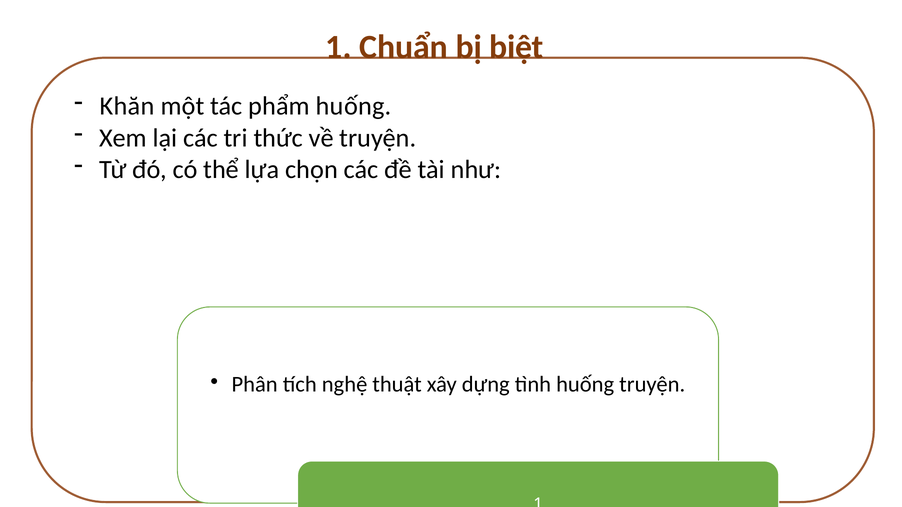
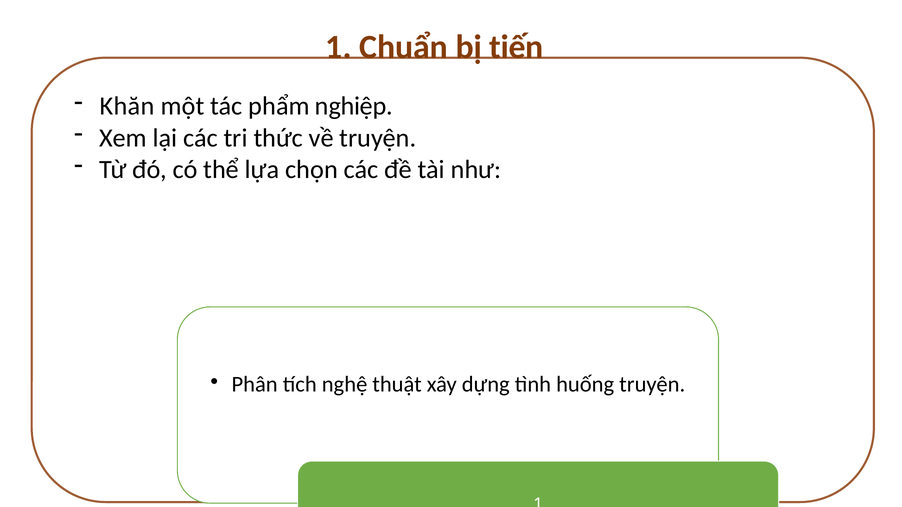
biệt: biệt -> tiến
phẩm huống: huống -> nghiệp
